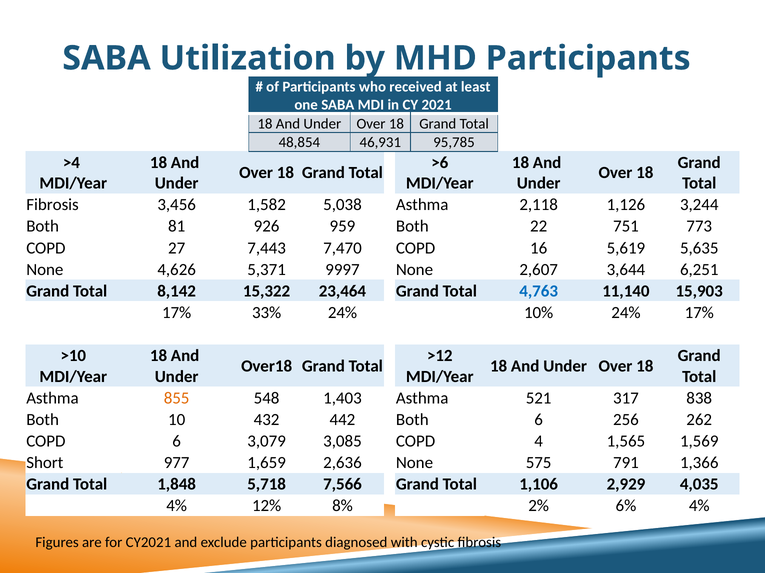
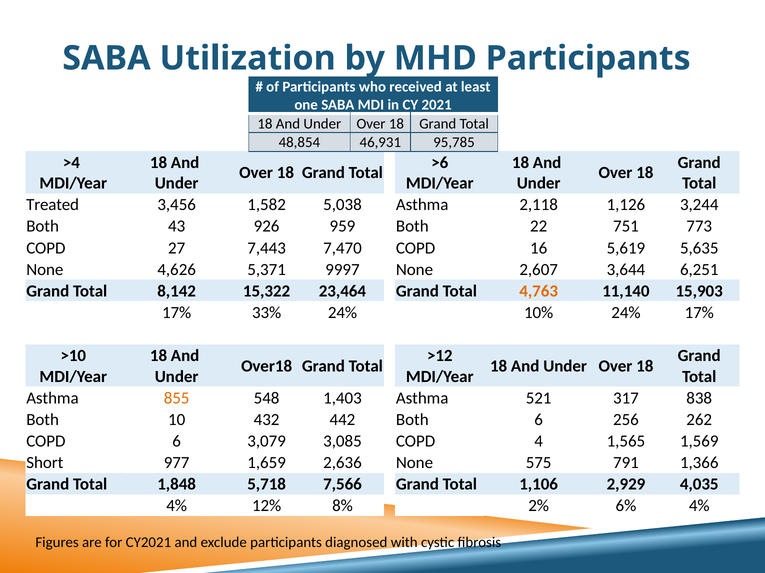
Fibrosis at (53, 205): Fibrosis -> Treated
81: 81 -> 43
4,763 colour: blue -> orange
